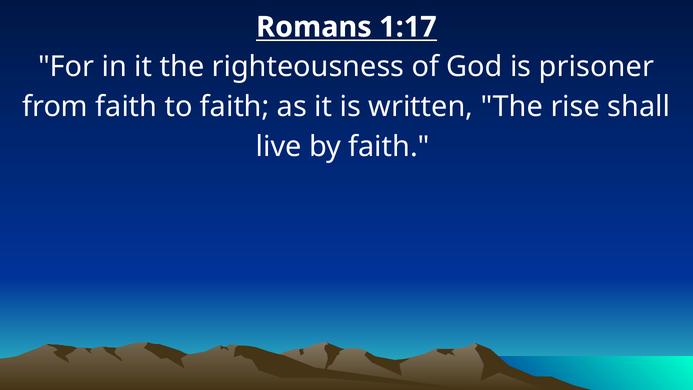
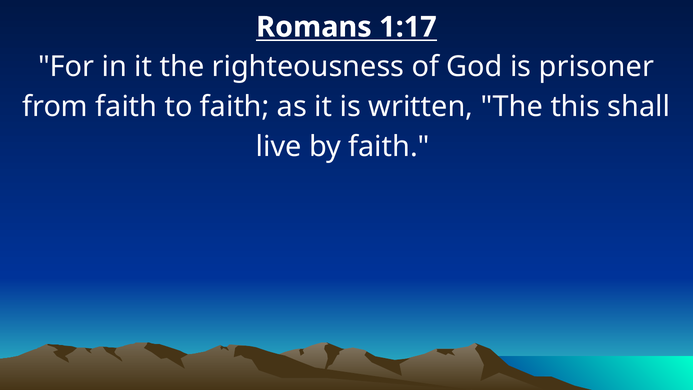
rise: rise -> this
